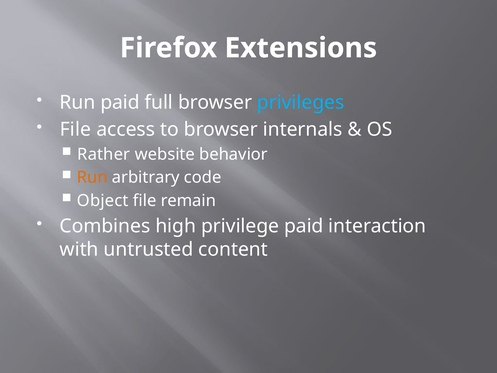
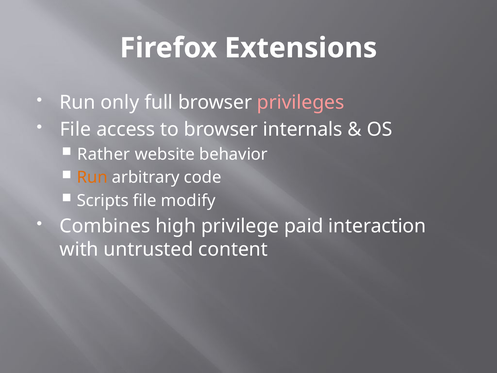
Run paid: paid -> only
privileges colour: light blue -> pink
Object: Object -> Scripts
remain: remain -> modify
